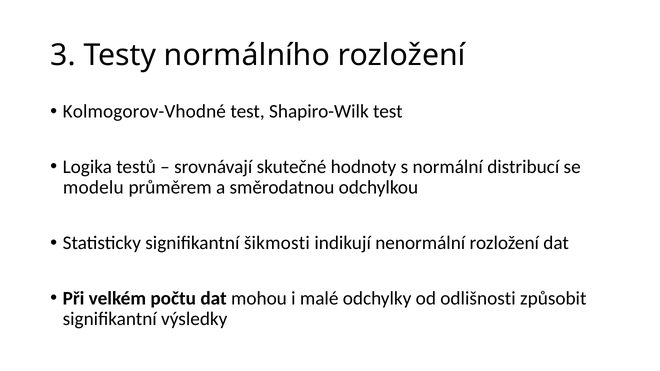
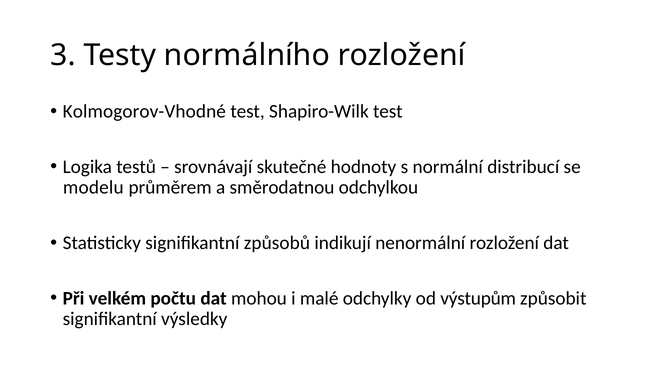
šikmosti: šikmosti -> způsobů
odlišnosti: odlišnosti -> výstupům
